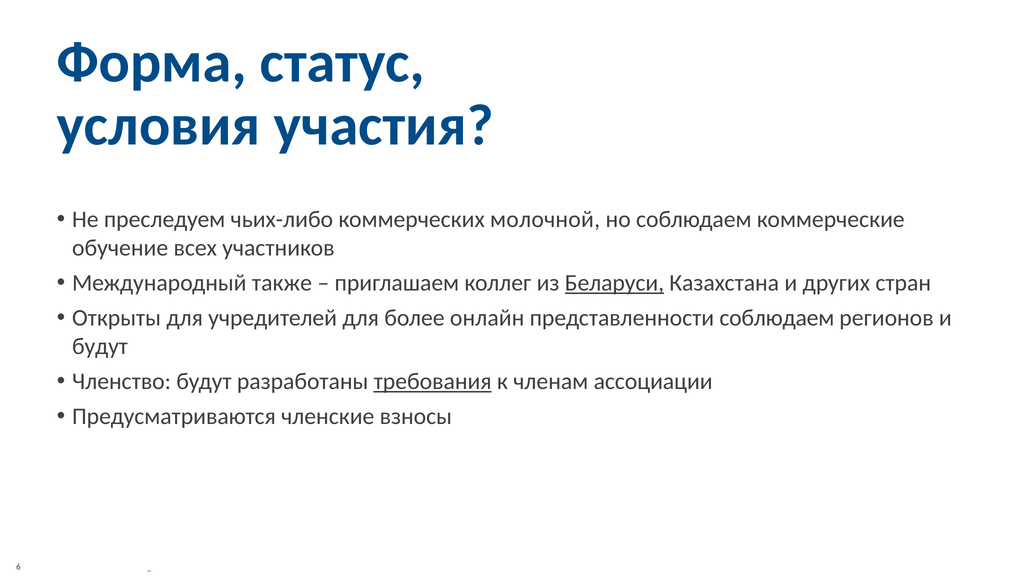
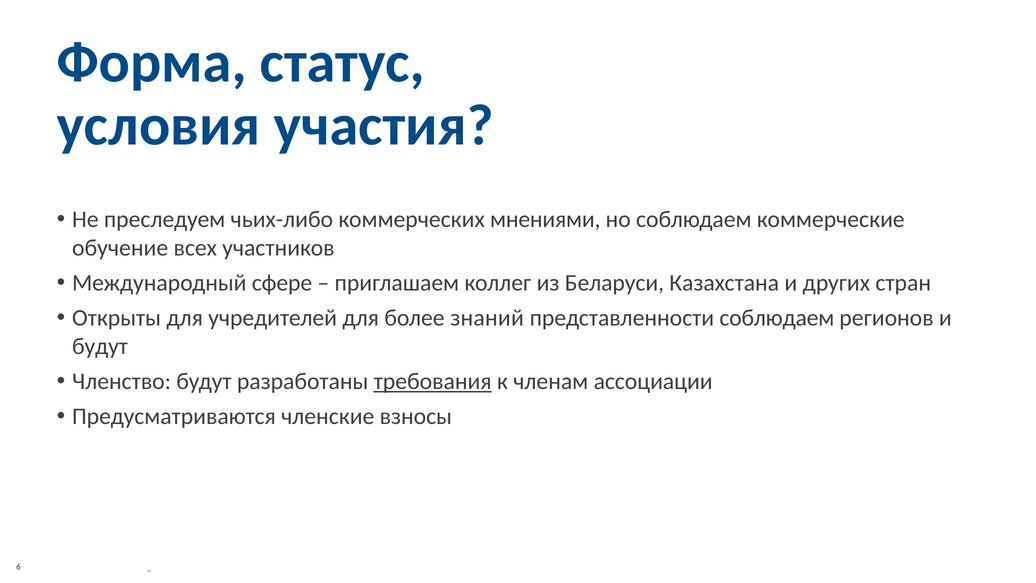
молочной: молочной -> мнениями
также: также -> сфере
Беларуси underline: present -> none
онлайн: онлайн -> знаний
